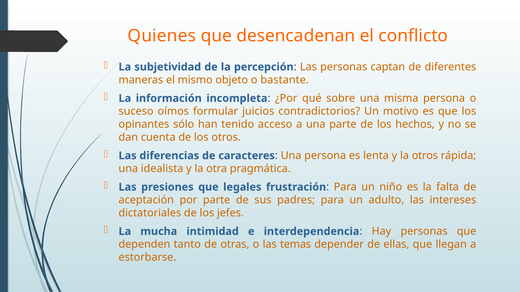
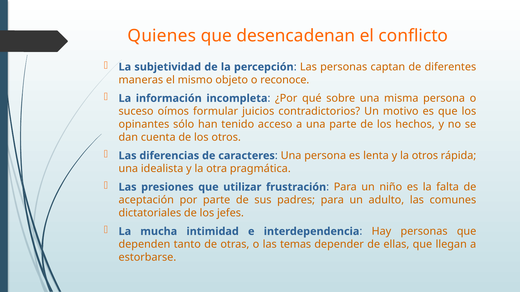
bastante: bastante -> reconoce
legales: legales -> utilizar
intereses: intereses -> comunes
